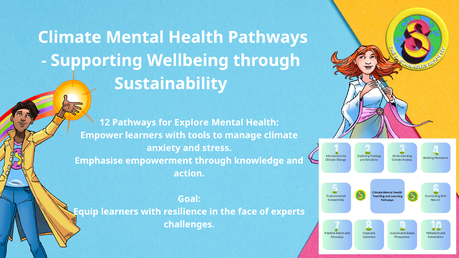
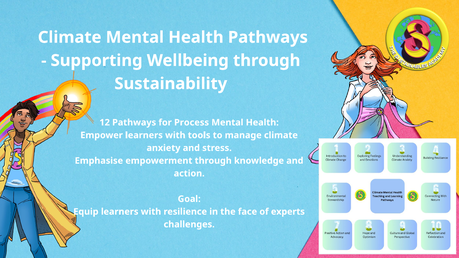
Explore: Explore -> Process
